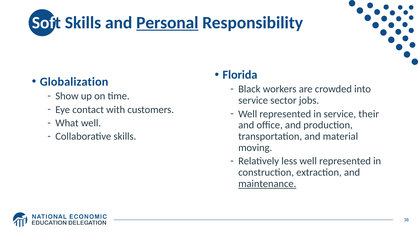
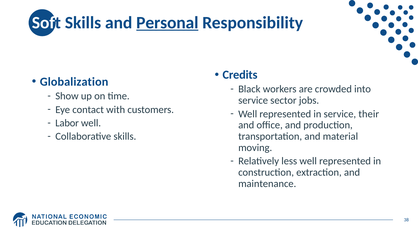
Florida: Florida -> Credits
What: What -> Labor
maintenance underline: present -> none
